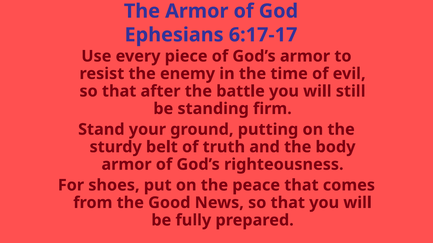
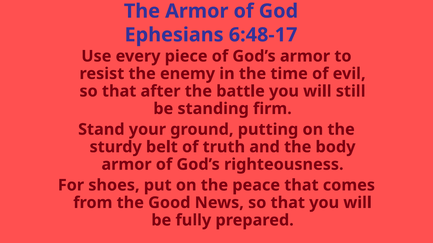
6:17-17: 6:17-17 -> 6:48-17
